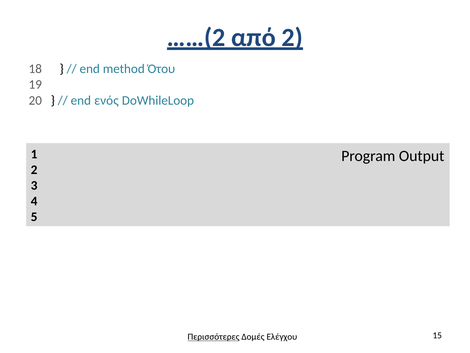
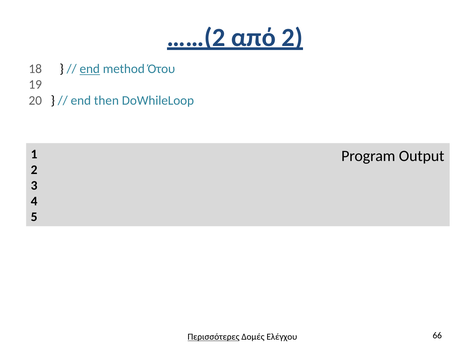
end at (90, 69) underline: none -> present
ενός: ενός -> then
15: 15 -> 66
